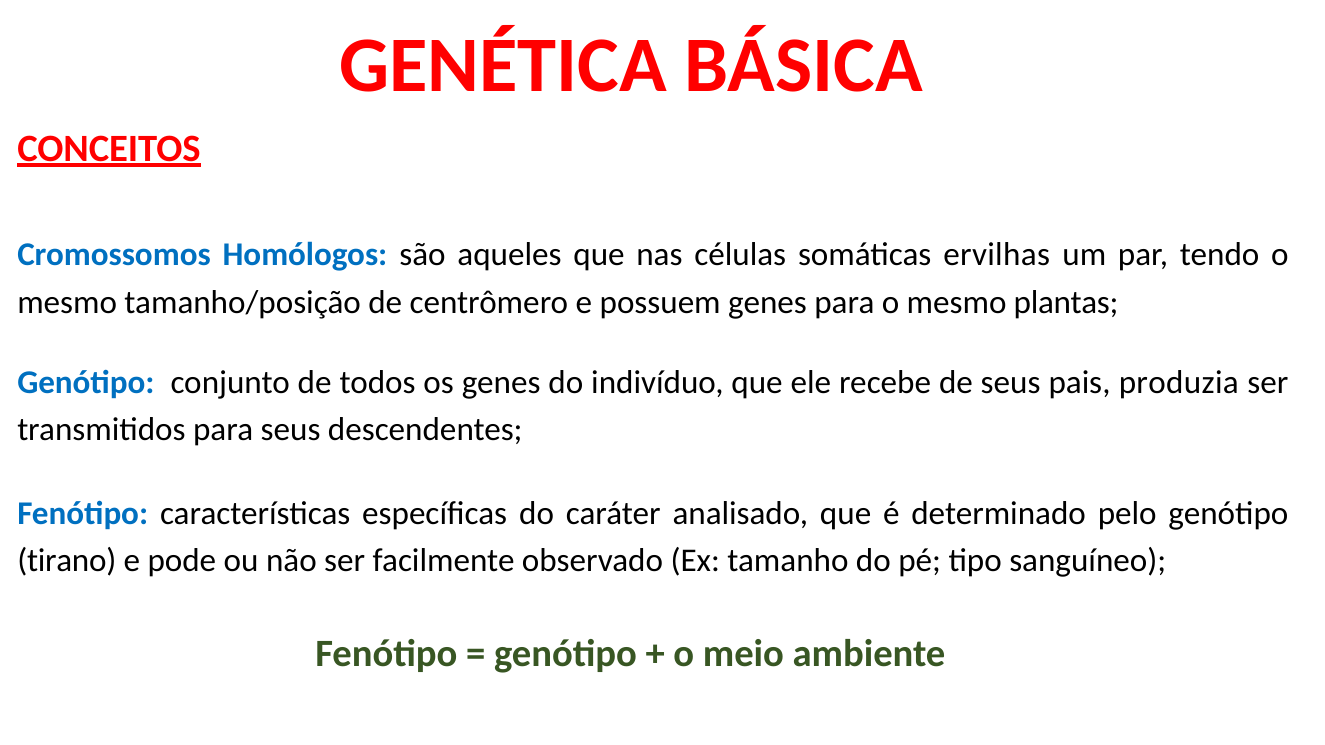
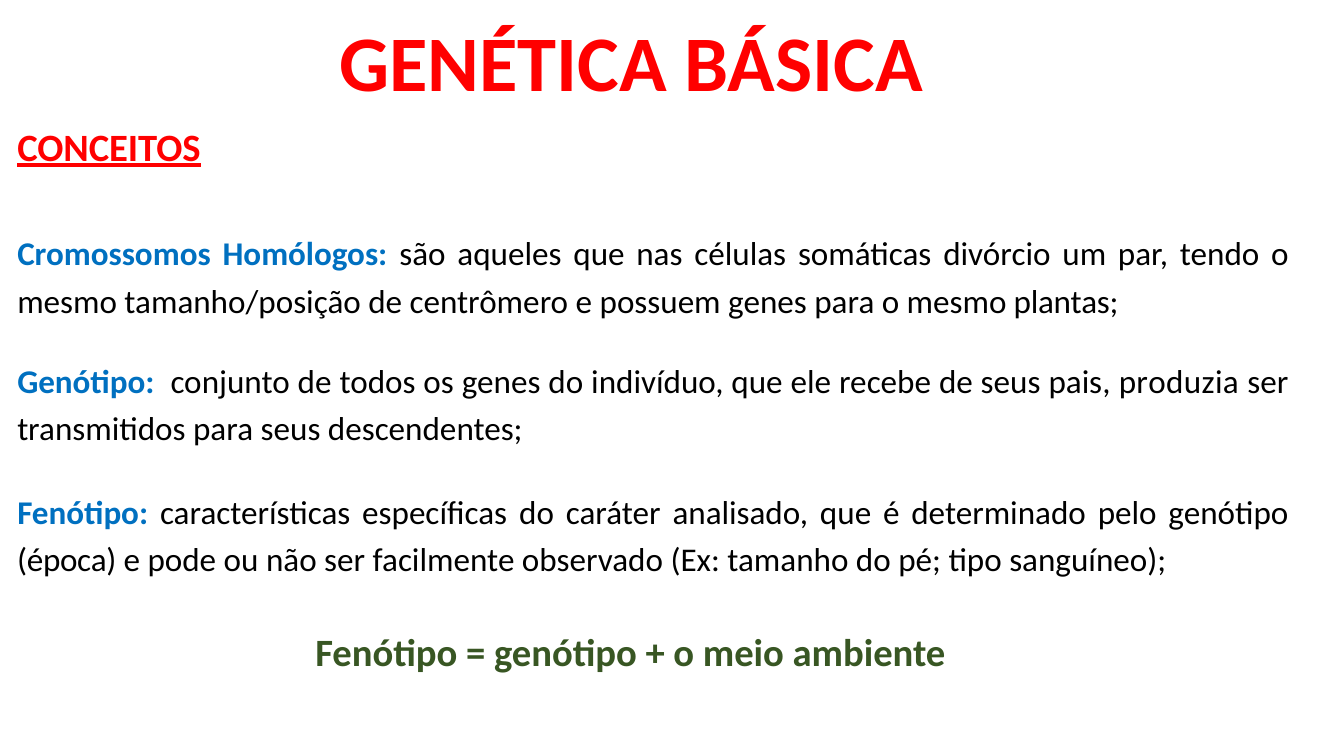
ervilhas: ervilhas -> divórcio
tirano: tirano -> época
